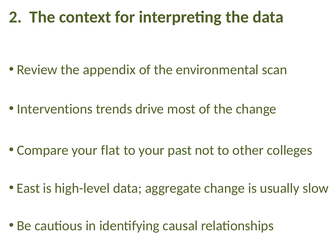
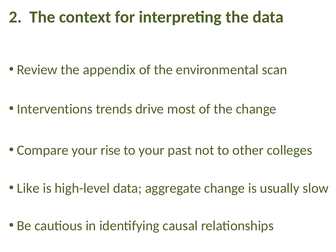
flat: flat -> rise
East: East -> Like
